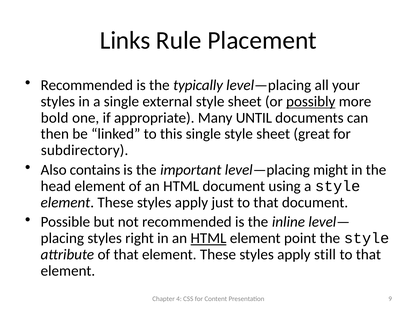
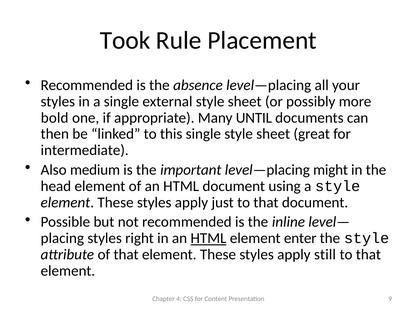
Links: Links -> Took
typically: typically -> absence
possibly underline: present -> none
subdirectory: subdirectory -> intermediate
contains: contains -> medium
point: point -> enter
